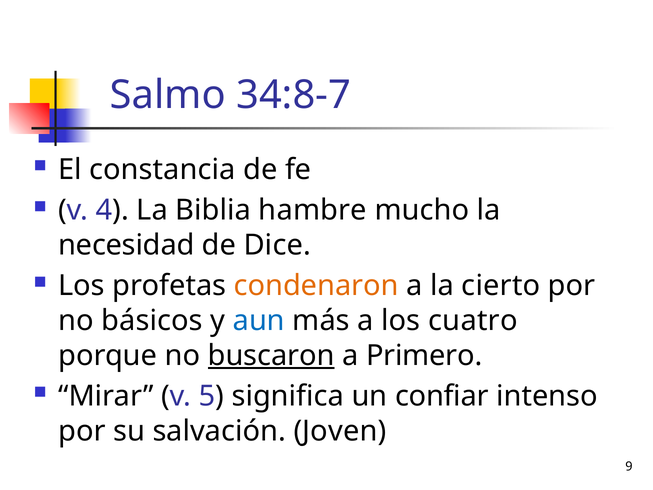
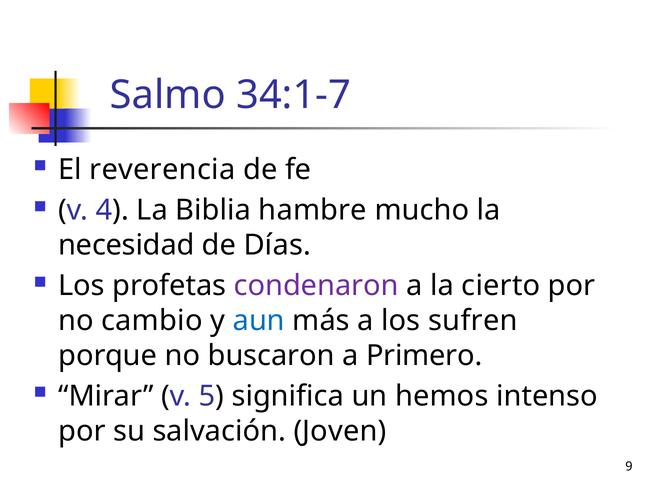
34:8-7: 34:8-7 -> 34:1-7
constancia: constancia -> reverencia
Dice: Dice -> Días
condenaron colour: orange -> purple
básicos: básicos -> cambio
cuatro: cuatro -> sufren
buscaron underline: present -> none
confiar: confiar -> hemos
